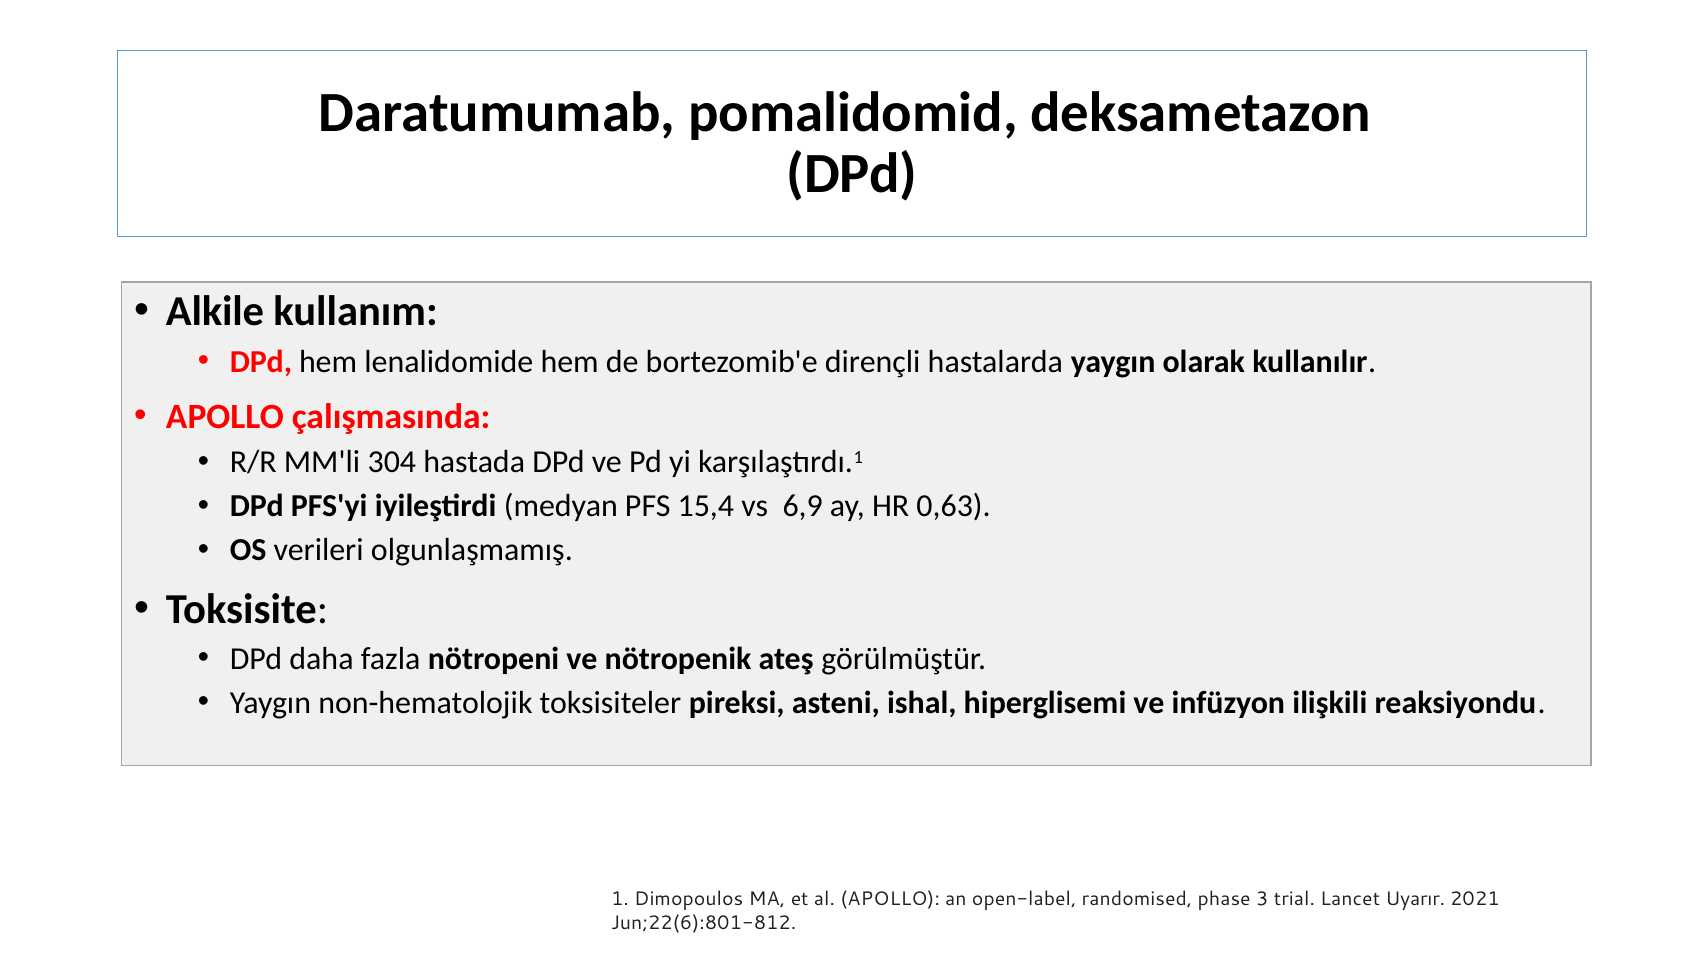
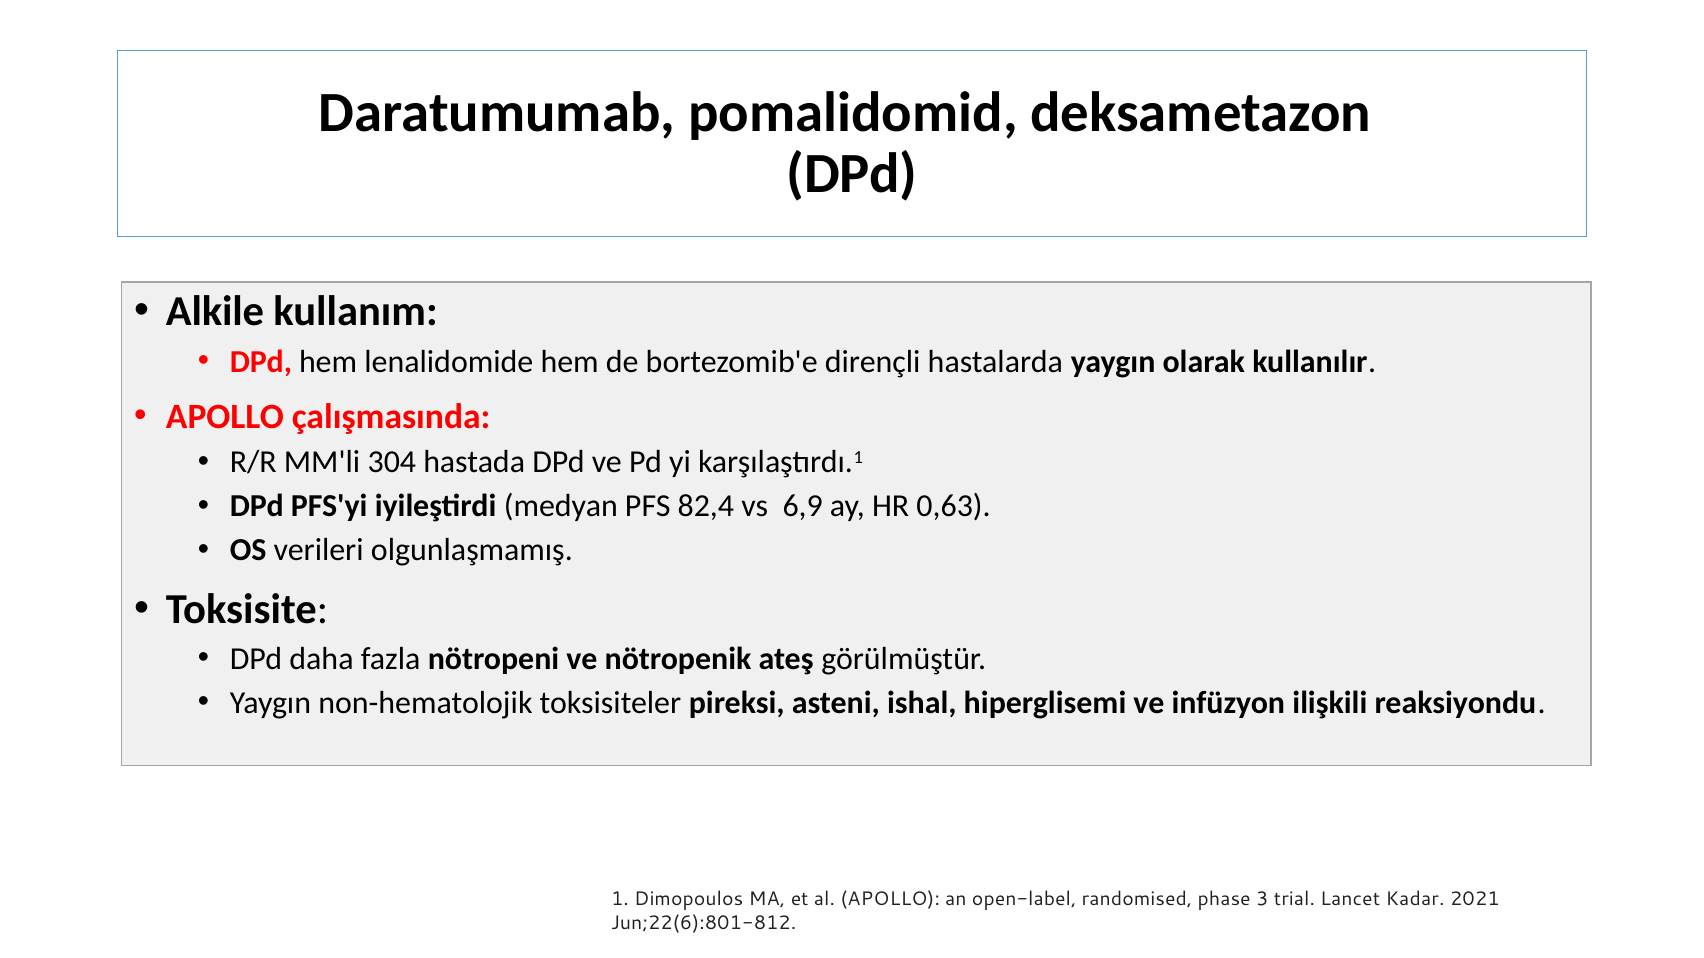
15,4: 15,4 -> 82,4
Uyarır: Uyarır -> Kadar
